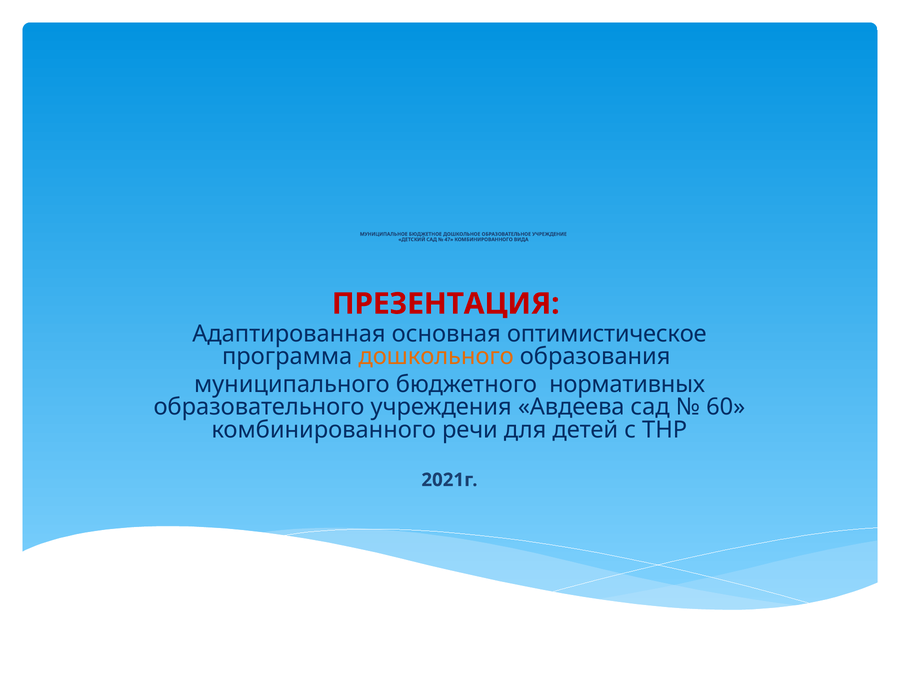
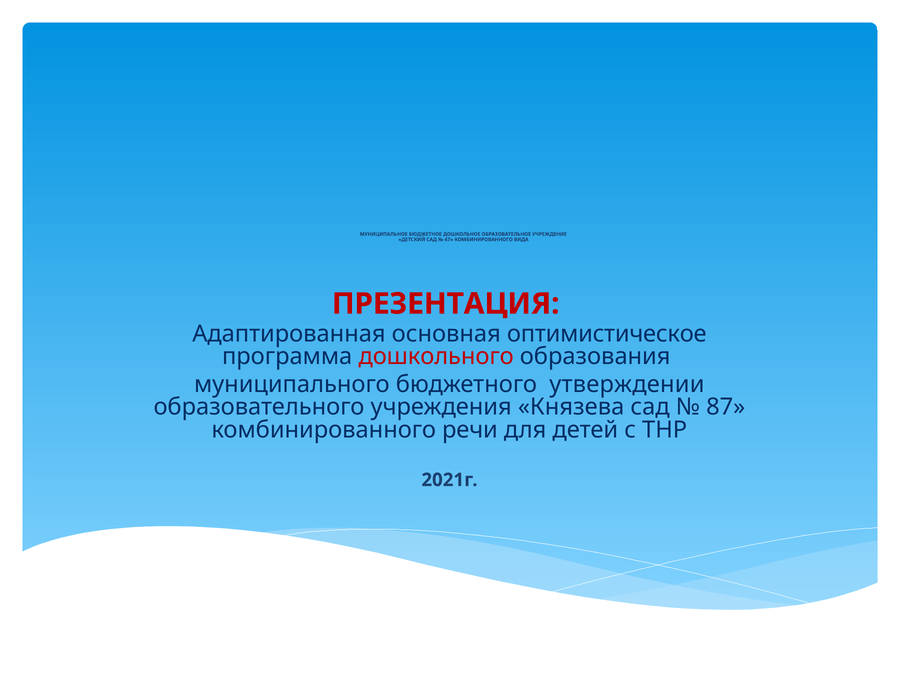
дошкольного colour: orange -> red
нормативных: нормативных -> утверждении
Авдеева: Авдеева -> Князева
60: 60 -> 87
